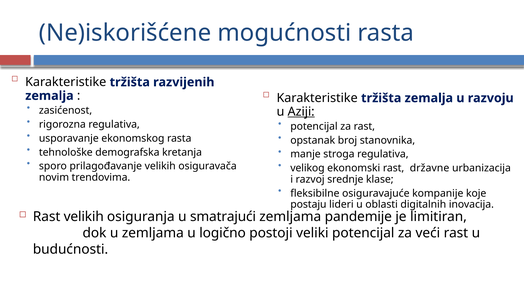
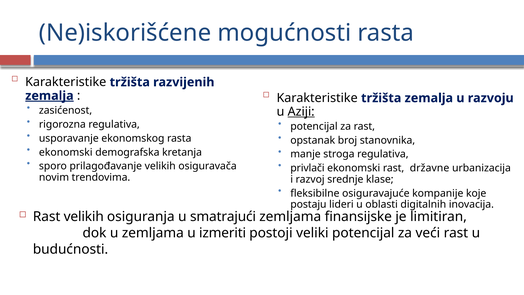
zemalja at (49, 96) underline: none -> present
tehnološke at (66, 152): tehnološke -> ekonomski
velikog: velikog -> privlači
pandemije: pandemije -> finansijske
logično: logično -> izmeriti
